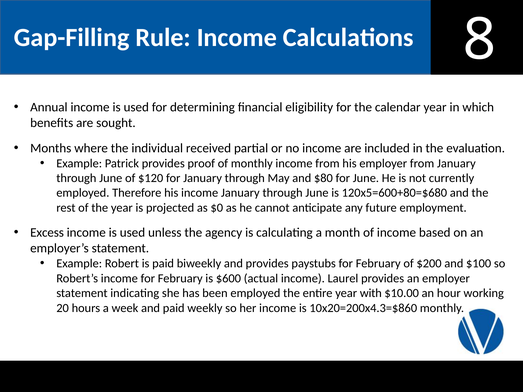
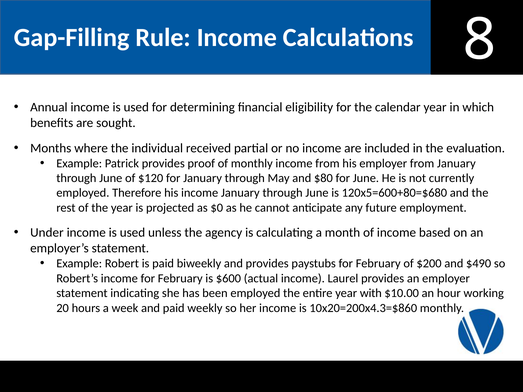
Excess: Excess -> Under
$100: $100 -> $490
